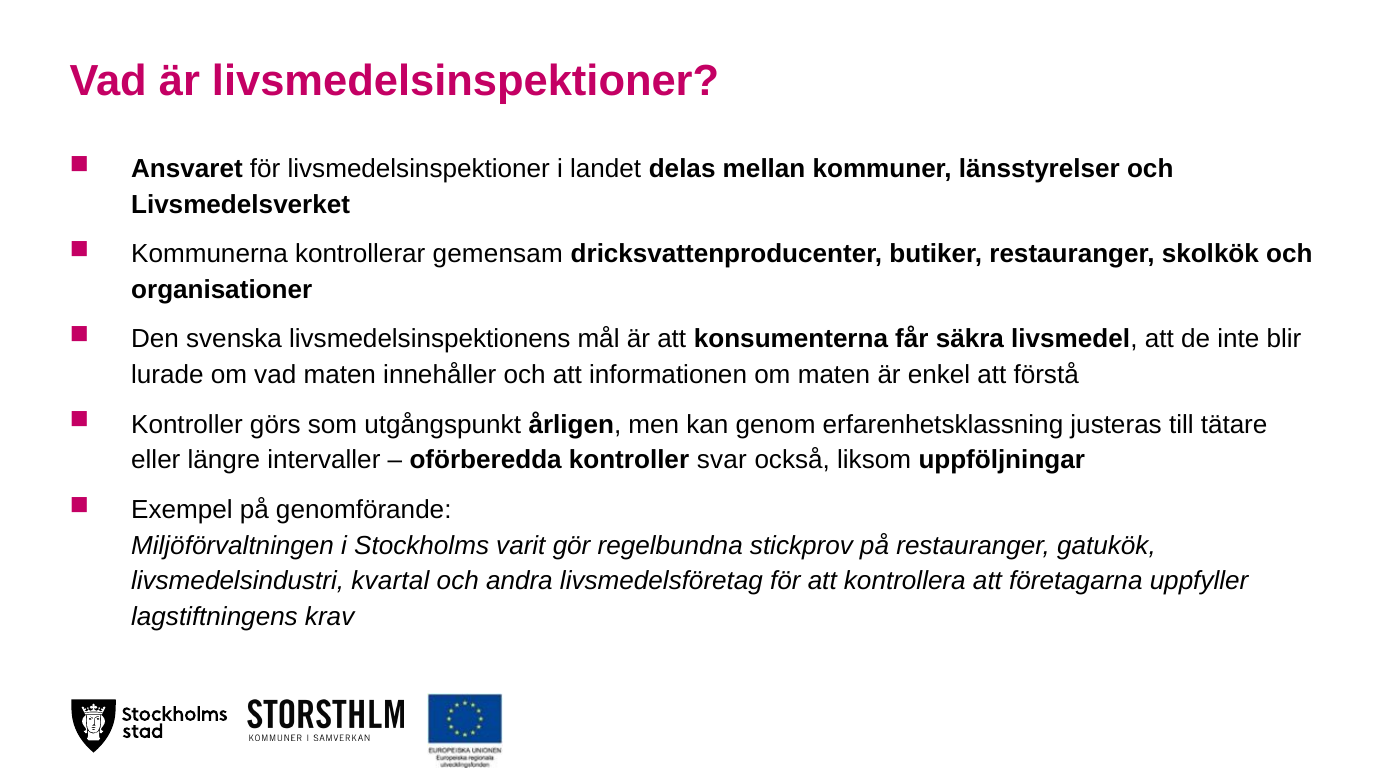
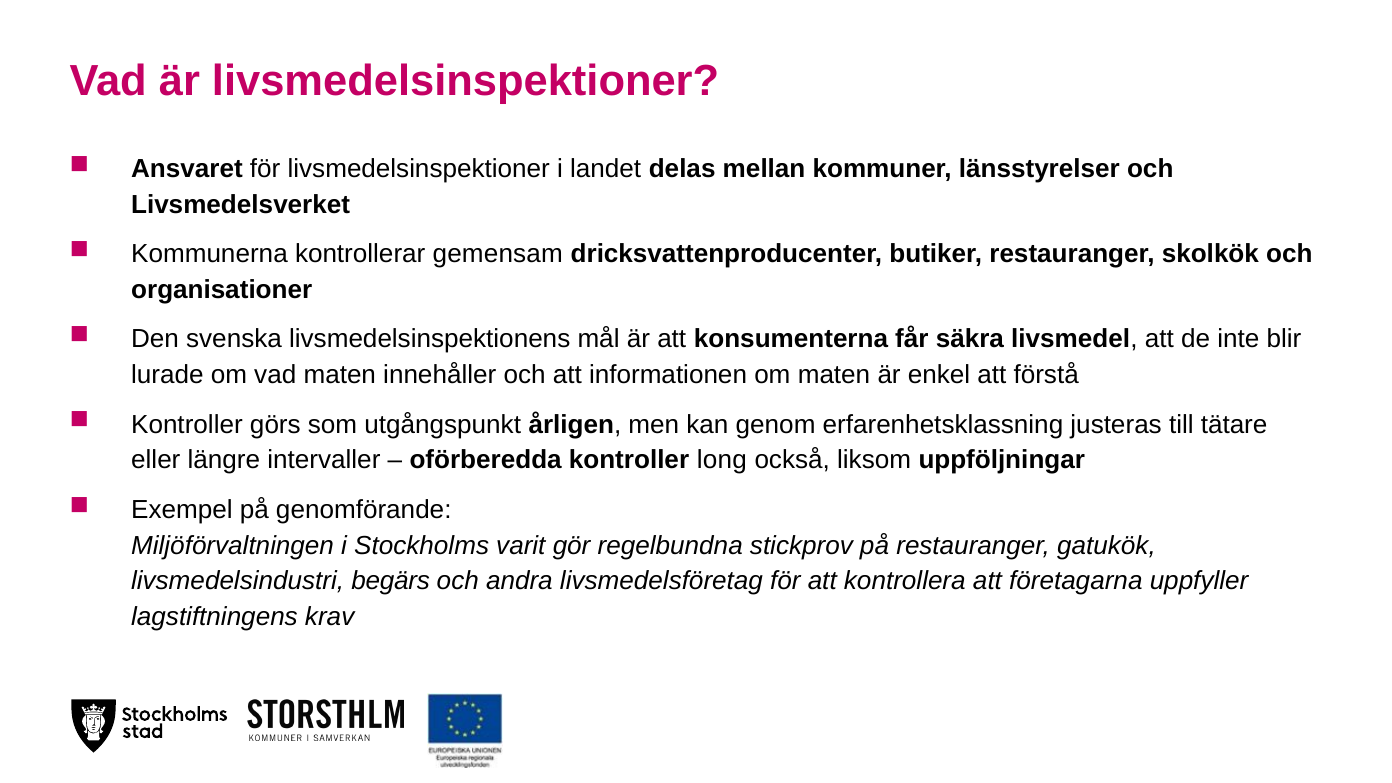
svar: svar -> long
kvartal: kvartal -> begärs
